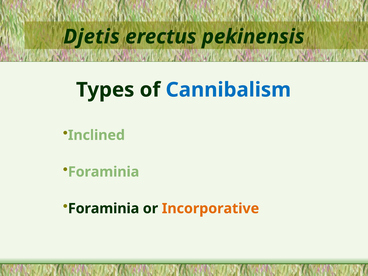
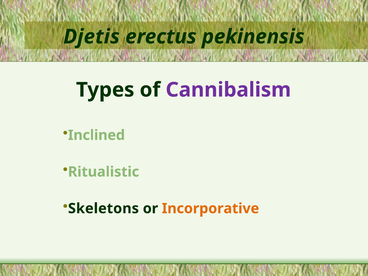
Cannibalism colour: blue -> purple
Foraminia at (104, 172): Foraminia -> Ritualistic
Foraminia at (104, 208): Foraminia -> Skeletons
